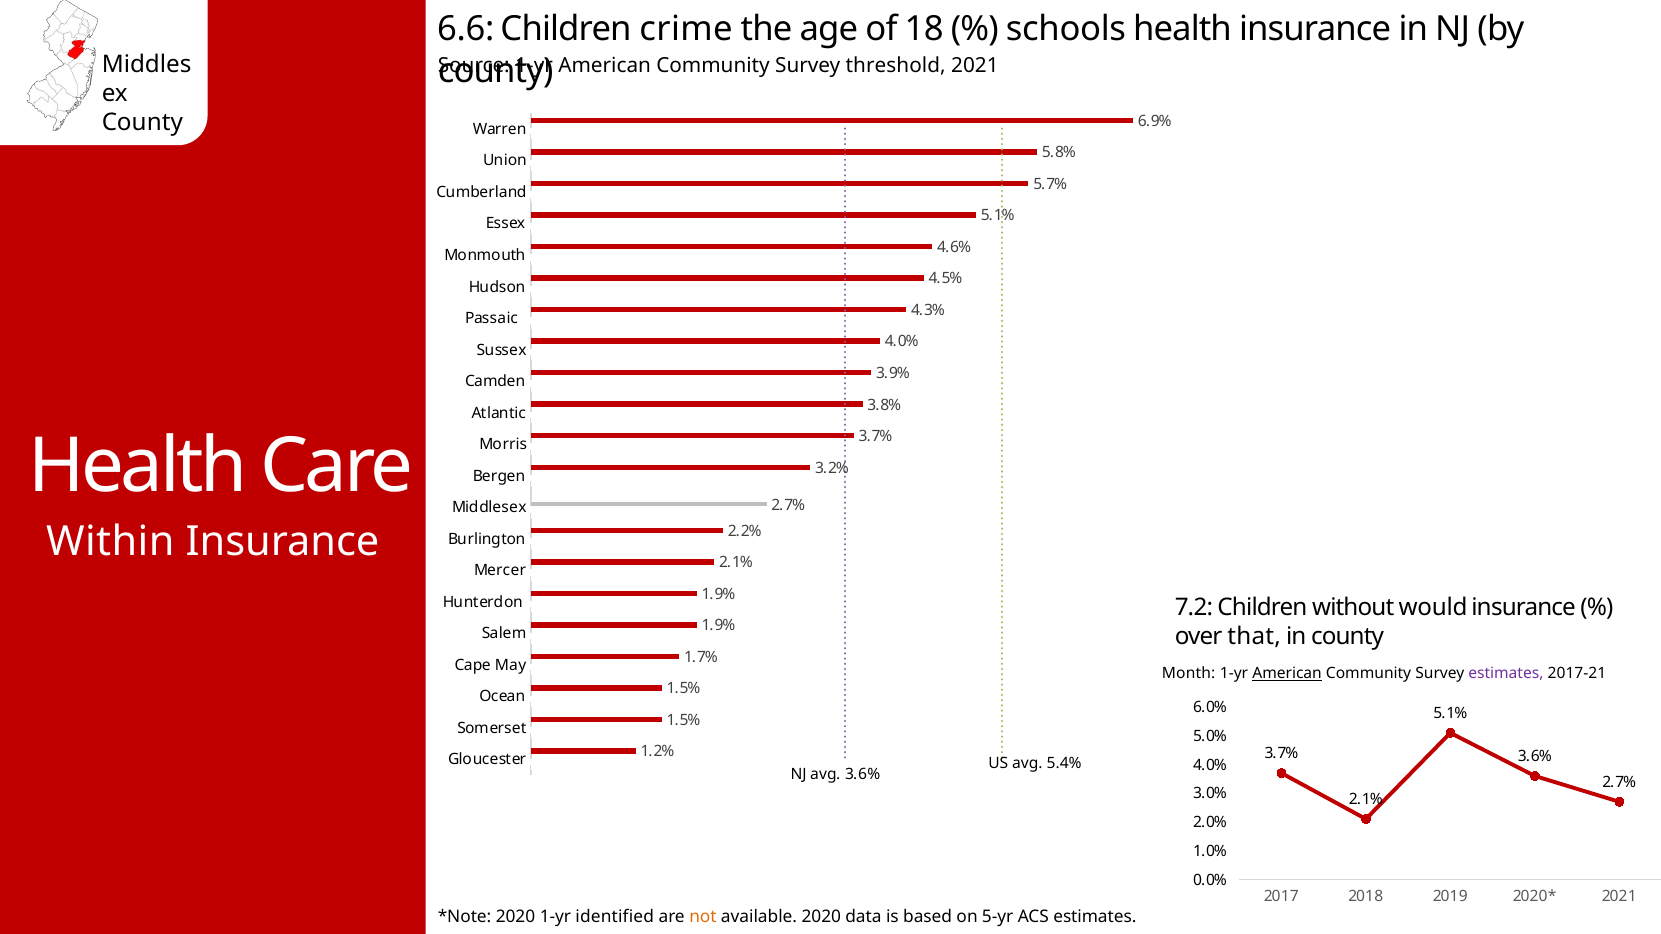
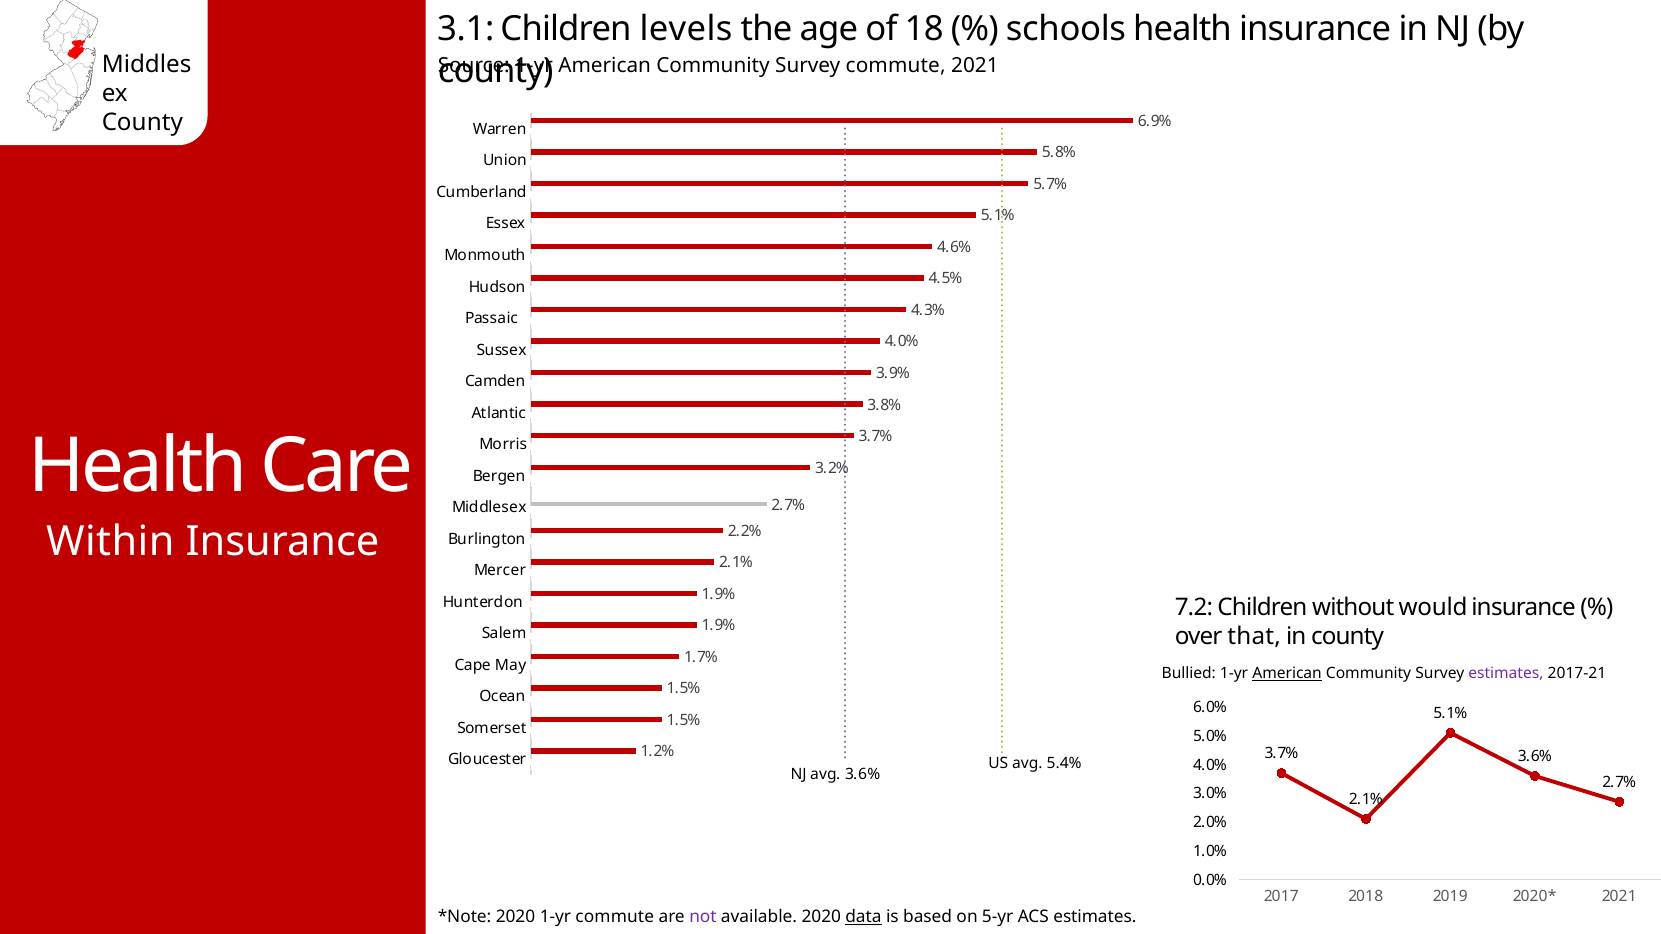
6.6: 6.6 -> 3.1
crime: crime -> levels
Survey threshold: threshold -> commute
Month: Month -> Bullied
1-yr identified: identified -> commute
not colour: orange -> purple
data underline: none -> present
